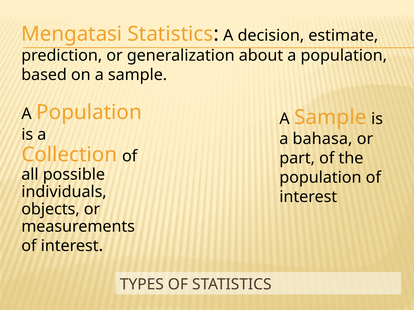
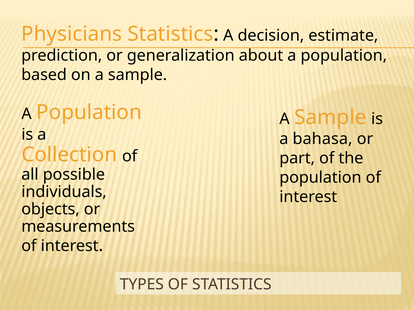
Mengatasi: Mengatasi -> Physicians
